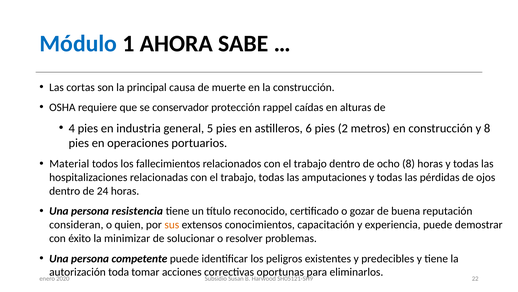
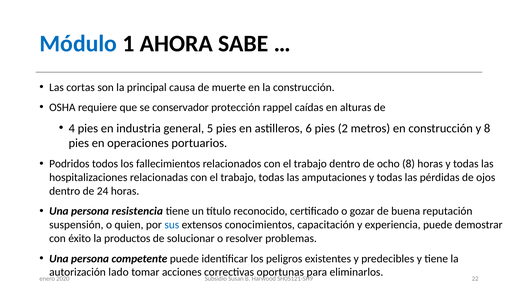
Material: Material -> Podridos
consideran: consideran -> suspensión
sus colour: orange -> blue
minimizar: minimizar -> productos
toda: toda -> lado
